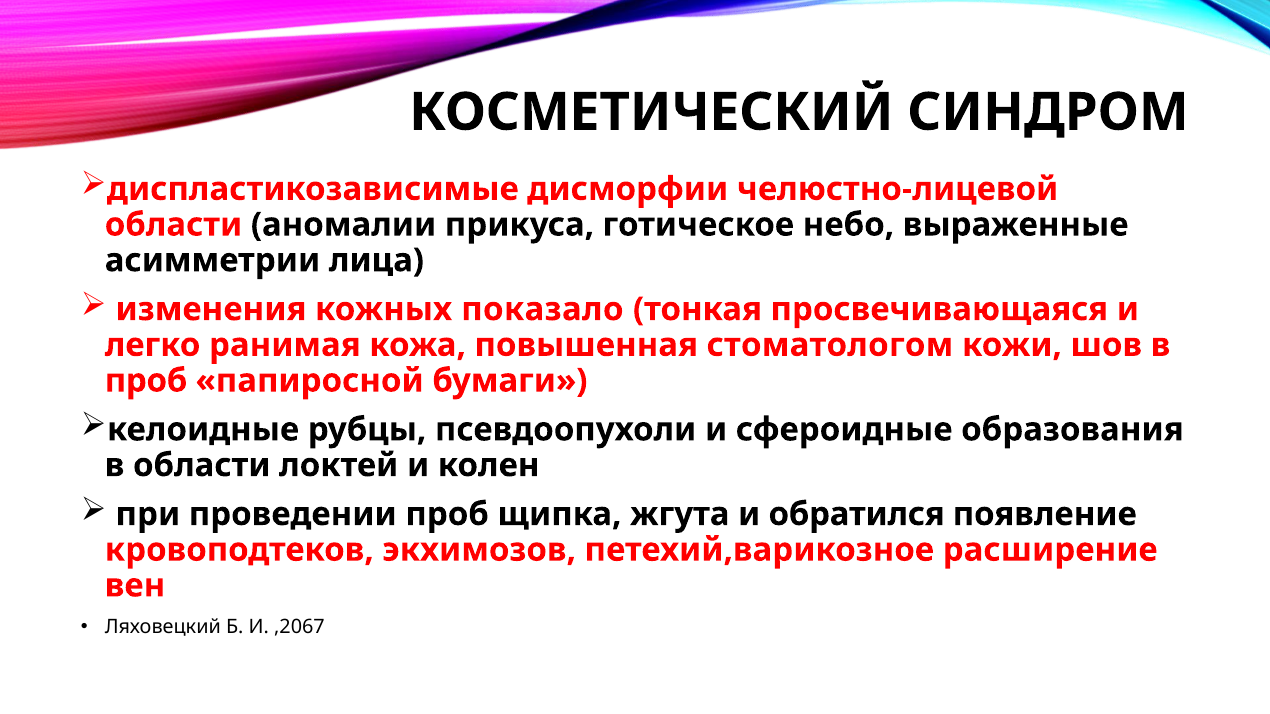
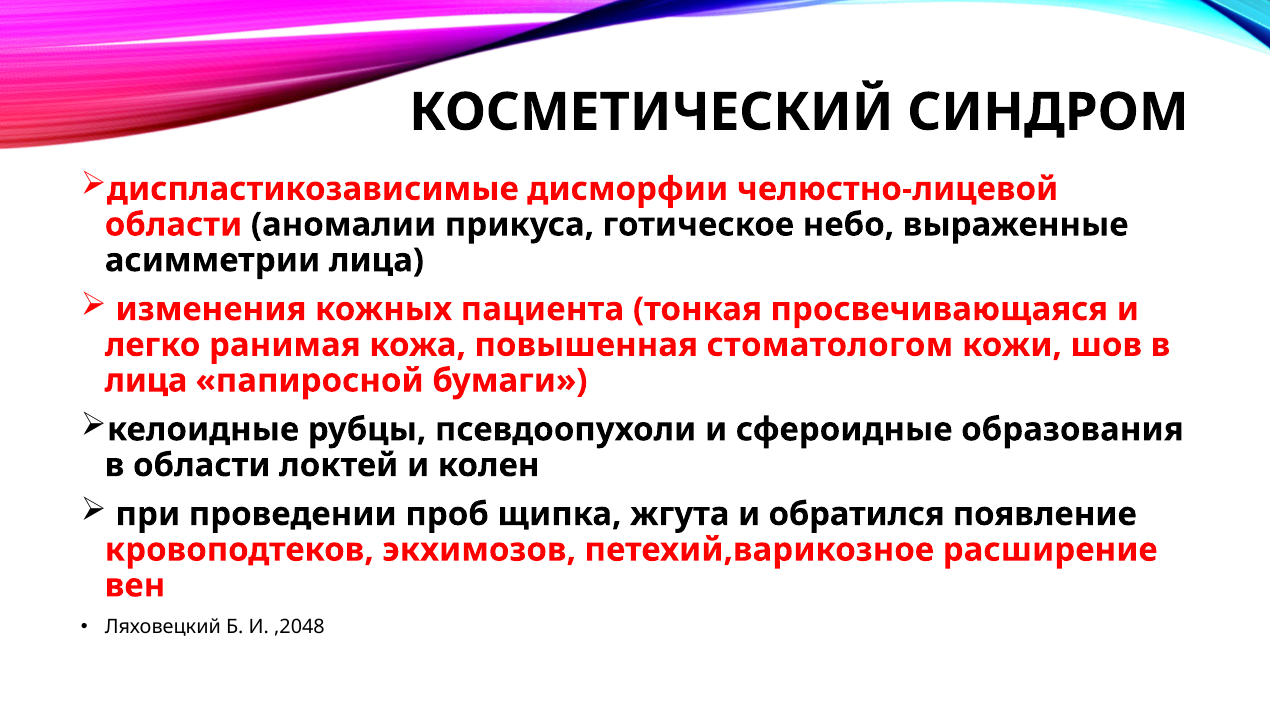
показало: показало -> пациента
проб at (146, 381): проб -> лица
,2067: ,2067 -> ,2048
